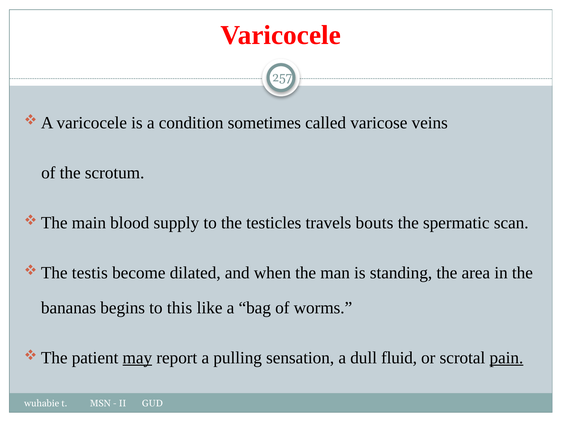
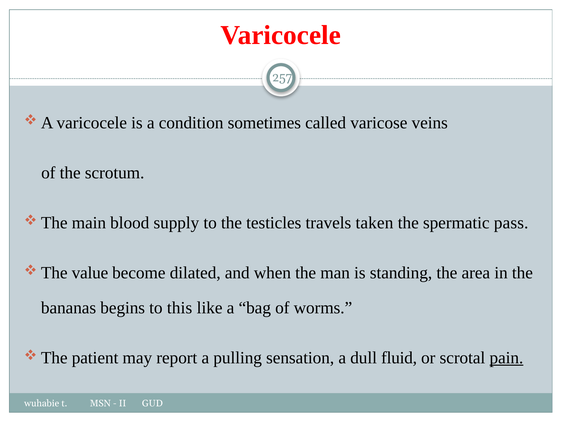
bouts: bouts -> taken
scan: scan -> pass
testis: testis -> value
may underline: present -> none
